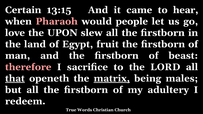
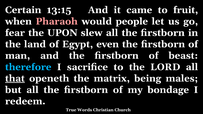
hear: hear -> fruit
love: love -> fear
fruit: fruit -> even
therefore colour: pink -> light blue
matrix underline: present -> none
adultery: adultery -> bondage
